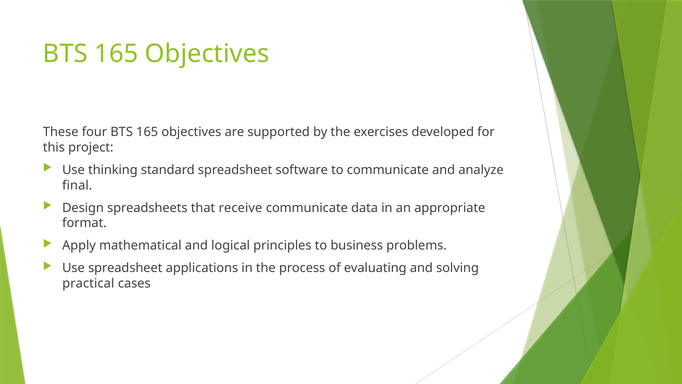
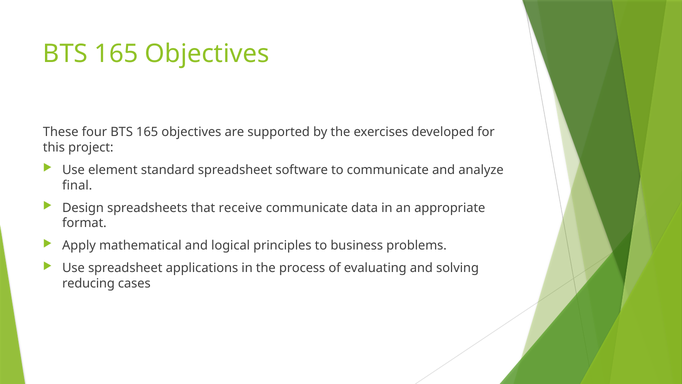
thinking: thinking -> element
practical: practical -> reducing
